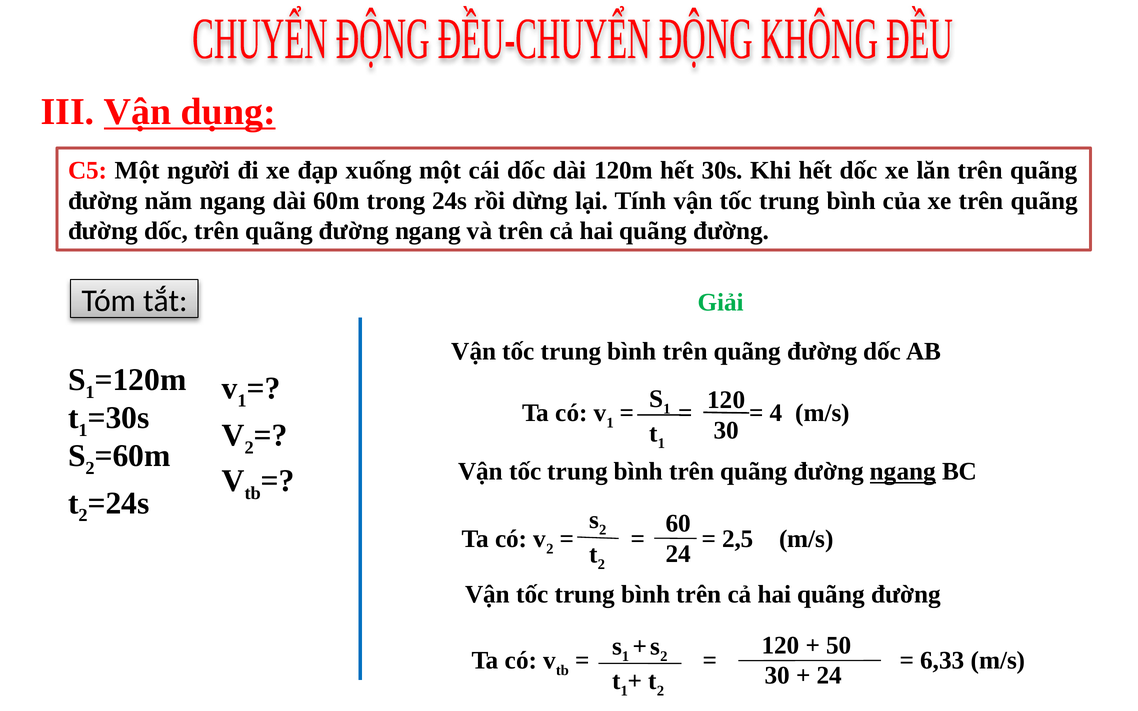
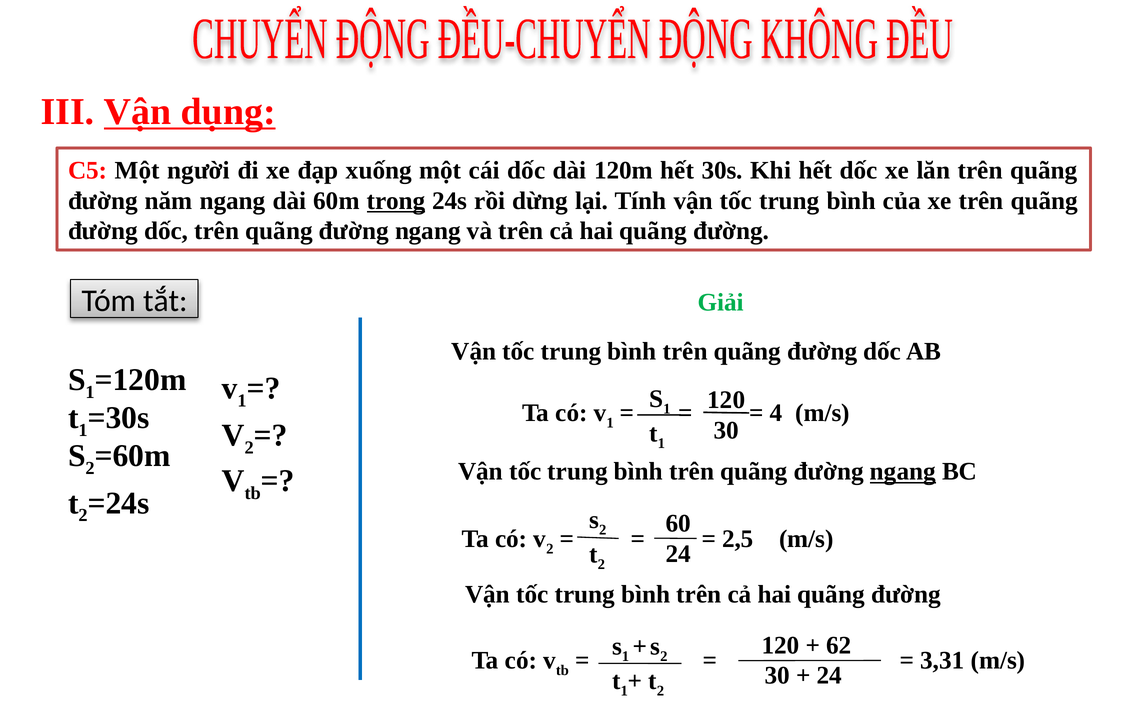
trong underline: none -> present
50: 50 -> 62
6,33: 6,33 -> 3,31
